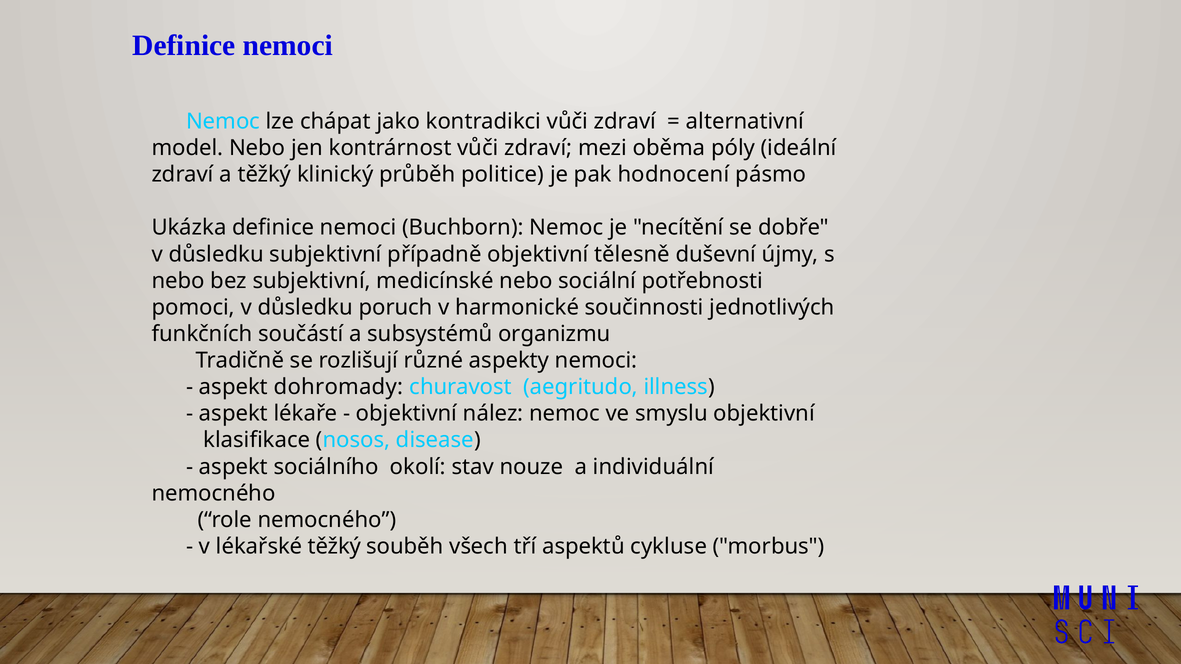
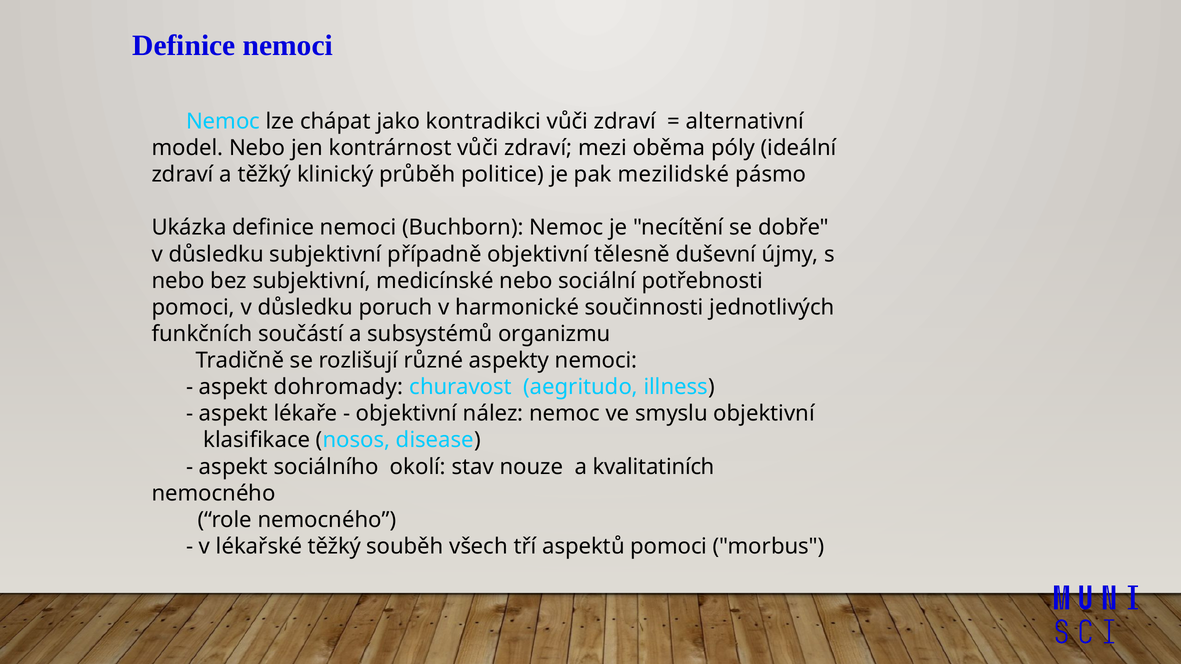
hodnocení: hodnocení -> mezilidské
individuální: individuální -> kvalitatiních
aspektů cykluse: cykluse -> pomoci
